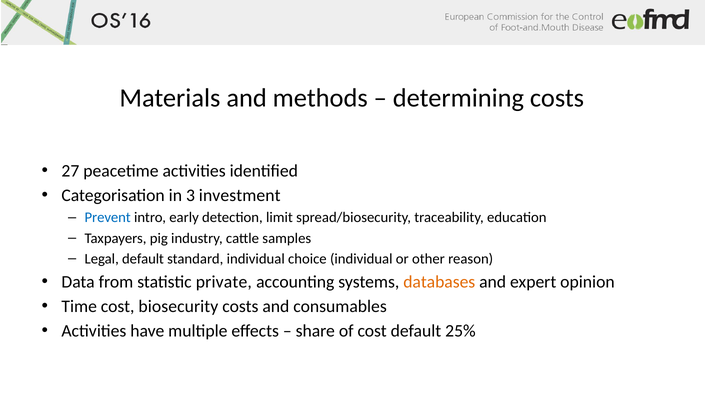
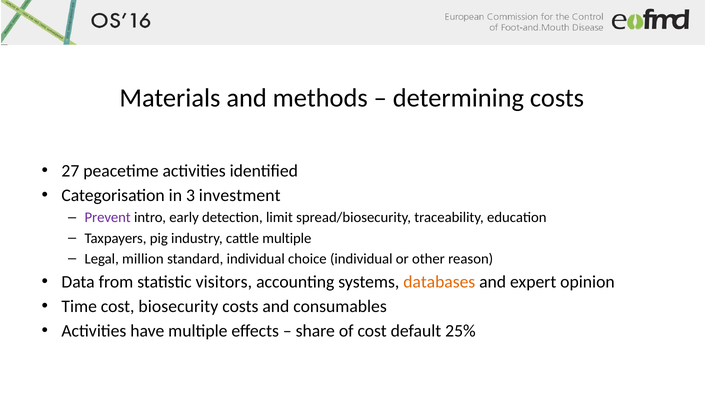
Prevent colour: blue -> purple
cattle samples: samples -> multiple
Legal default: default -> million
private: private -> visitors
